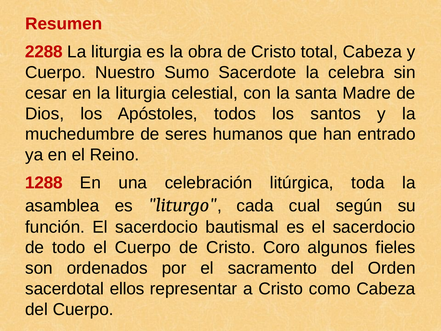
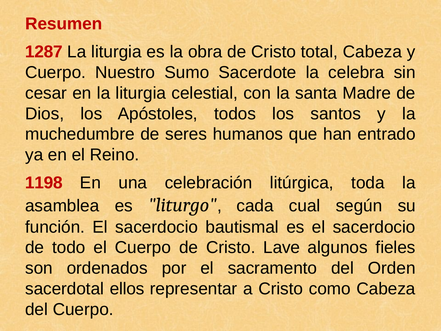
2288: 2288 -> 1287
1288: 1288 -> 1198
Coro: Coro -> Lave
